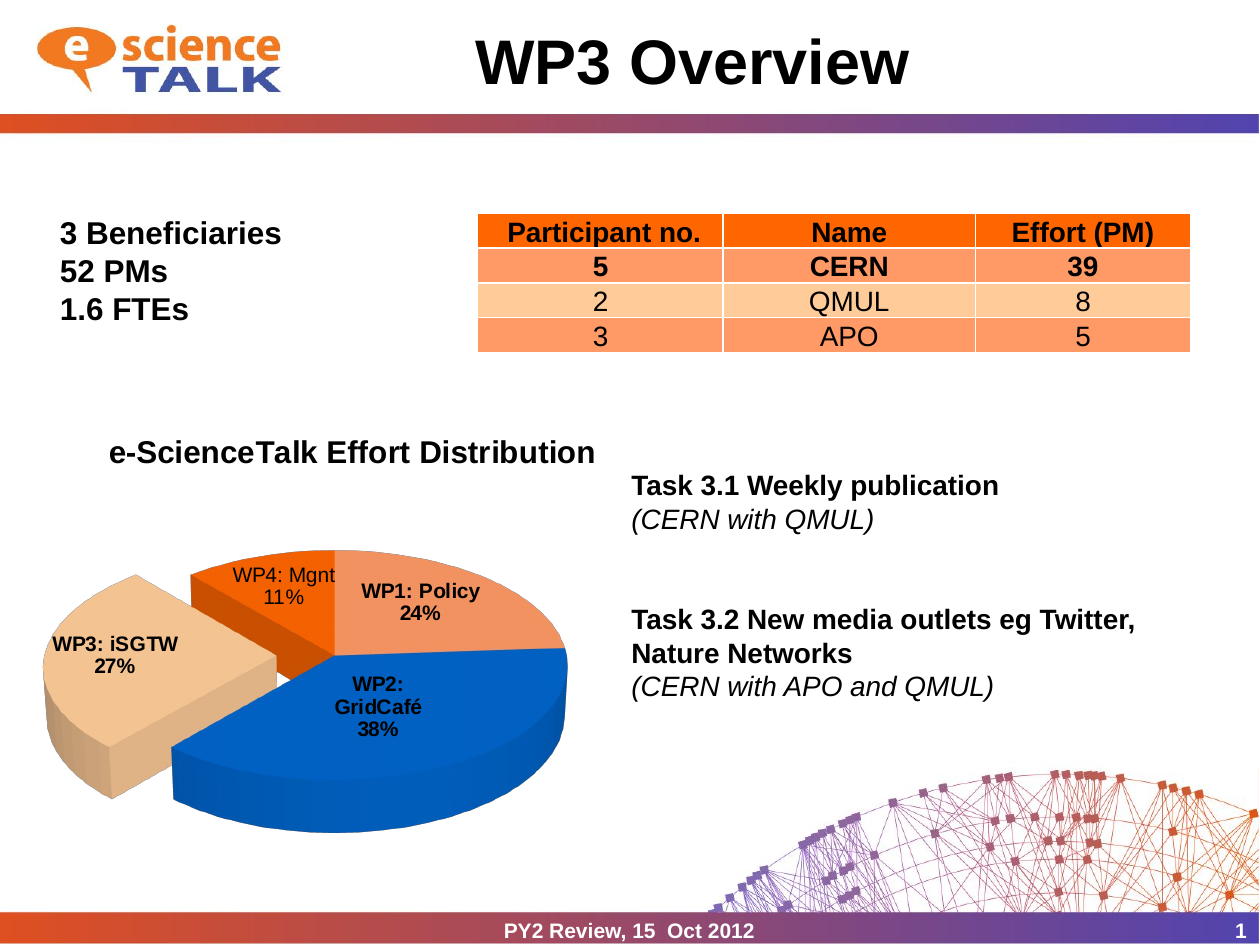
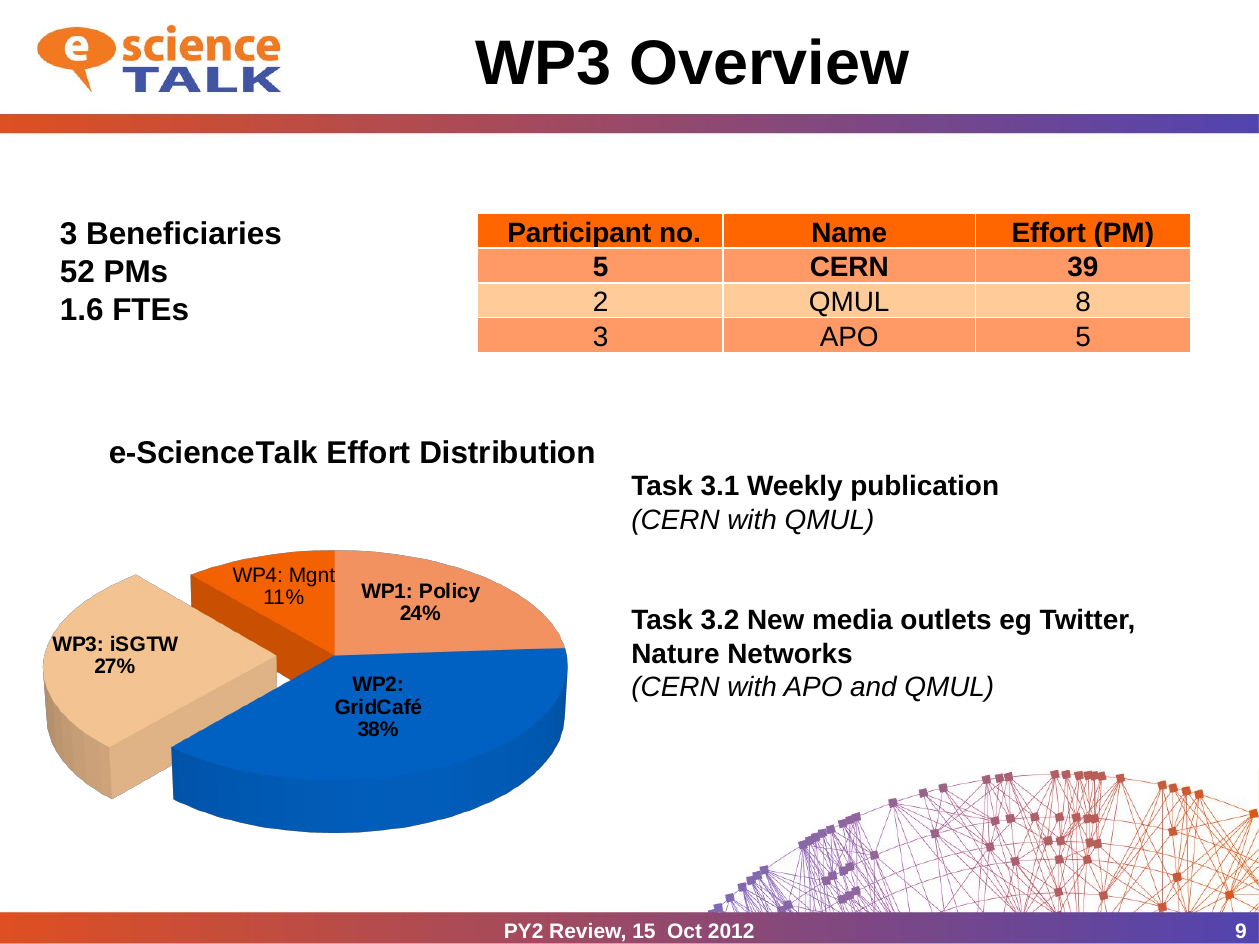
1: 1 -> 9
